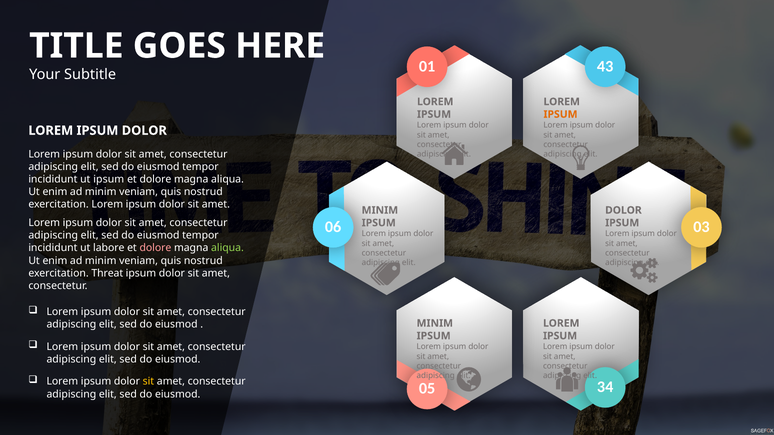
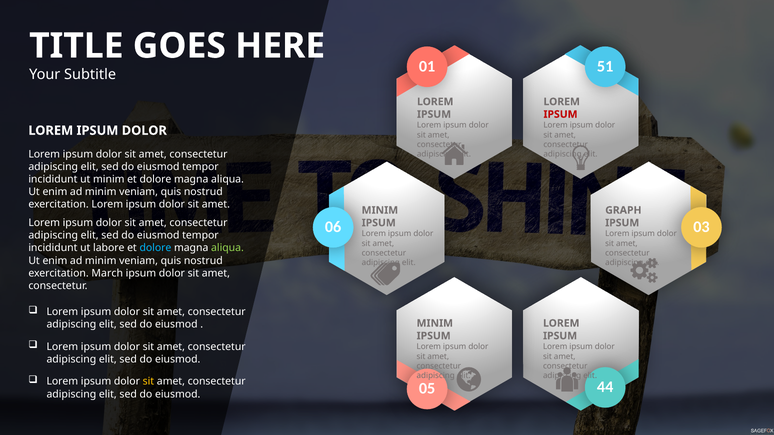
43: 43 -> 51
IPSUM at (561, 114) colour: orange -> red
ut ipsum: ipsum -> minim
DOLOR at (623, 210): DOLOR -> GRAPH
dolore at (155, 248) colour: pink -> light blue
Threat: Threat -> March
34: 34 -> 44
